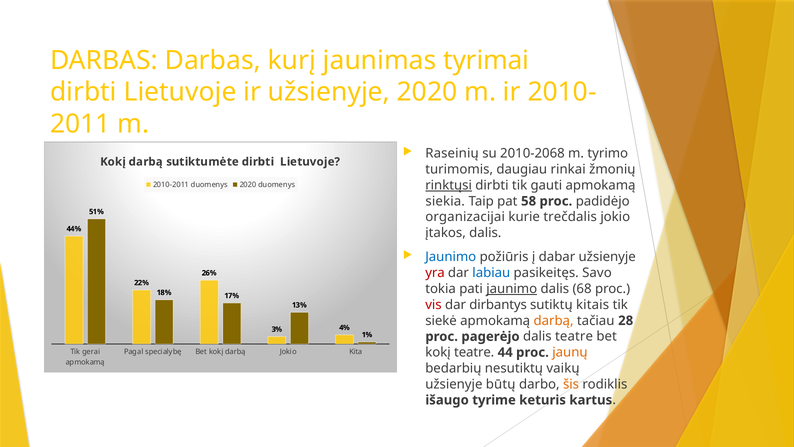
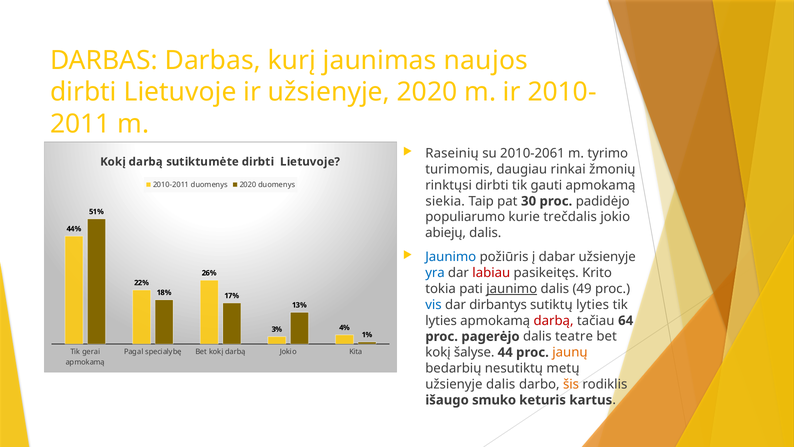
tyrimai: tyrimai -> naujos
2010-2068: 2010-2068 -> 2010-2061
rinktųsi underline: present -> none
58: 58 -> 30
organizacijai: organizacijai -> populiarumo
įtakos: įtakos -> abiejų
yra colour: red -> blue
labiau colour: blue -> red
Savo: Savo -> Krito
68: 68 -> 49
vis colour: red -> blue
sutiktų kitais: kitais -> lyties
siekė at (441, 320): siekė -> lyties
darbą at (554, 320) colour: orange -> red
28: 28 -> 64
kokį teatre: teatre -> šalyse
vaikų: vaikų -> metų
užsienyje būtų: būtų -> dalis
tyrime: tyrime -> smuko
